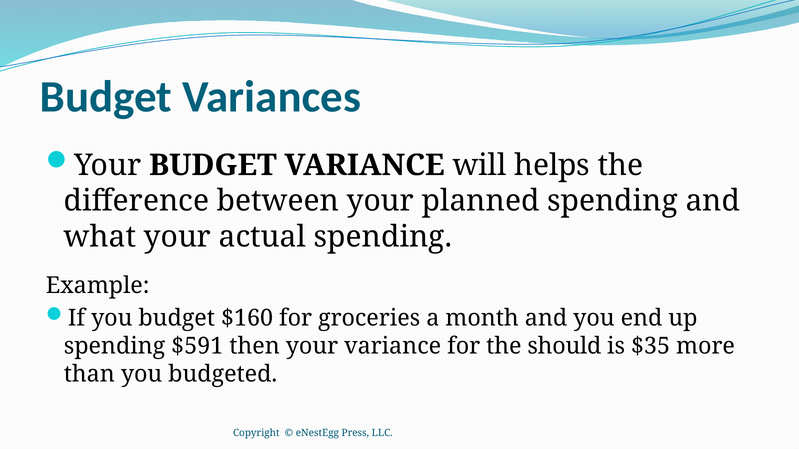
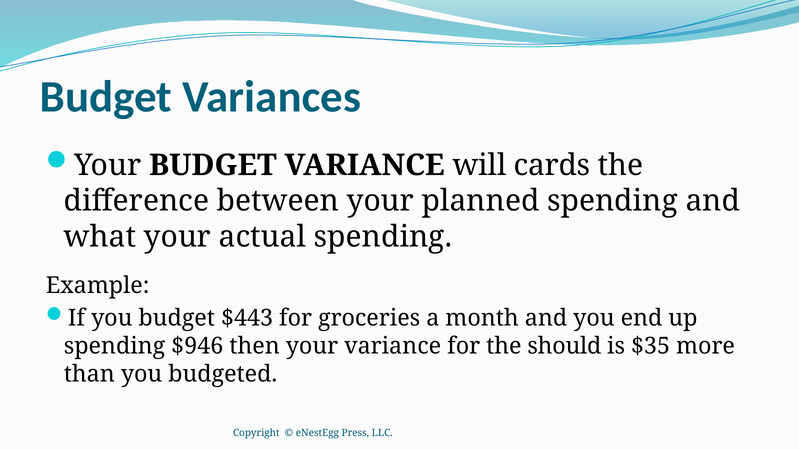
helps: helps -> cards
$160: $160 -> $443
$591: $591 -> $946
